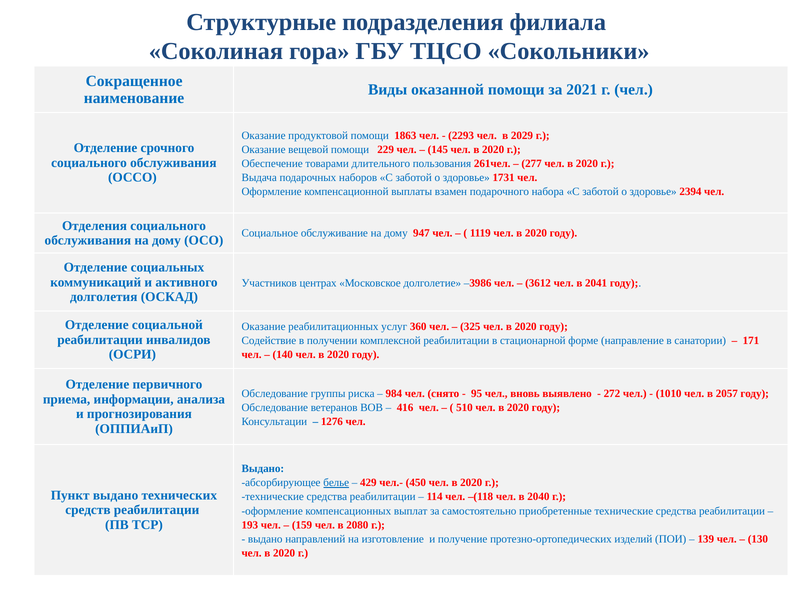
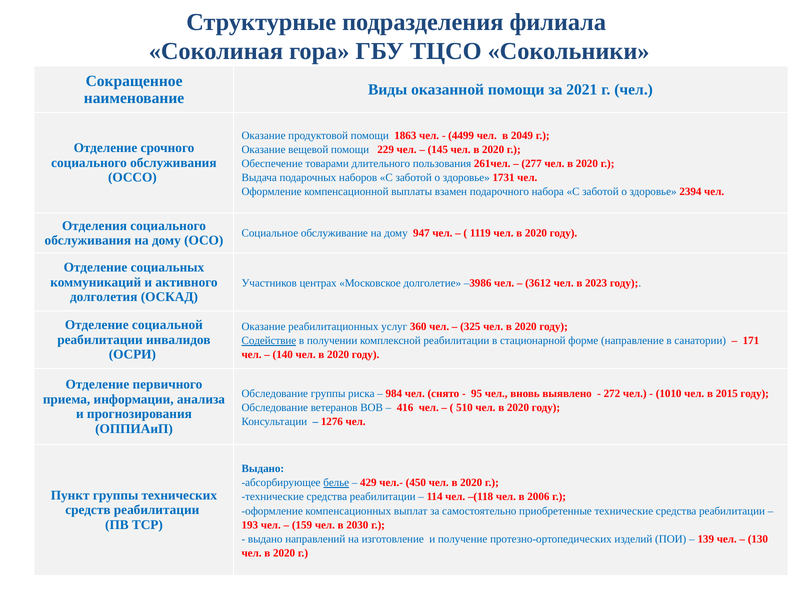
2293: 2293 -> 4499
2029: 2029 -> 2049
2041: 2041 -> 2023
Содействие underline: none -> present
2057: 2057 -> 2015
Пункт выдано: выдано -> группы
2040: 2040 -> 2006
2080: 2080 -> 2030
